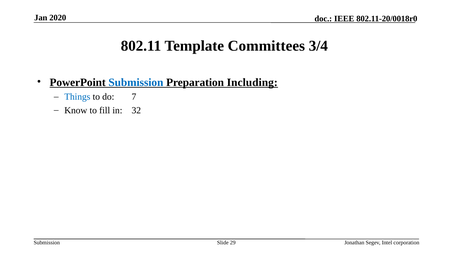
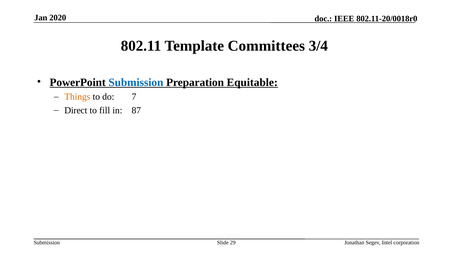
Including: Including -> Equitable
Things colour: blue -> orange
Know: Know -> Direct
32: 32 -> 87
